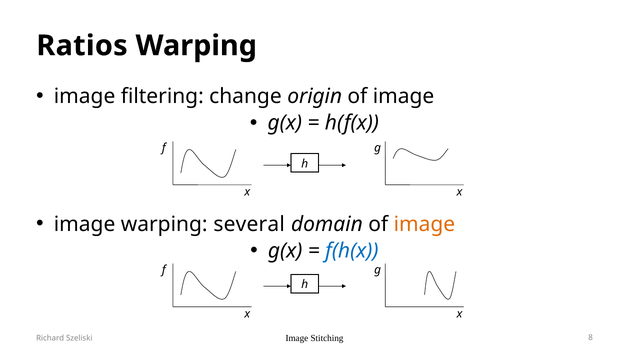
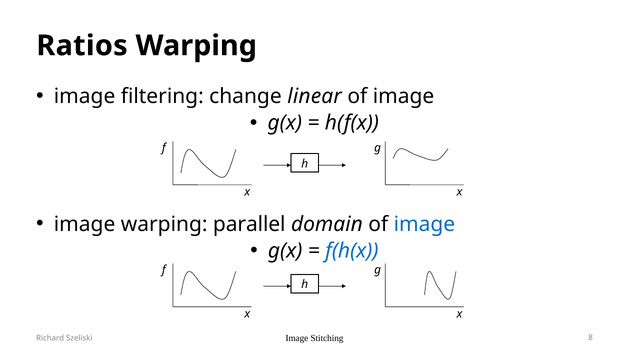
origin: origin -> linear
several: several -> parallel
image at (424, 224) colour: orange -> blue
